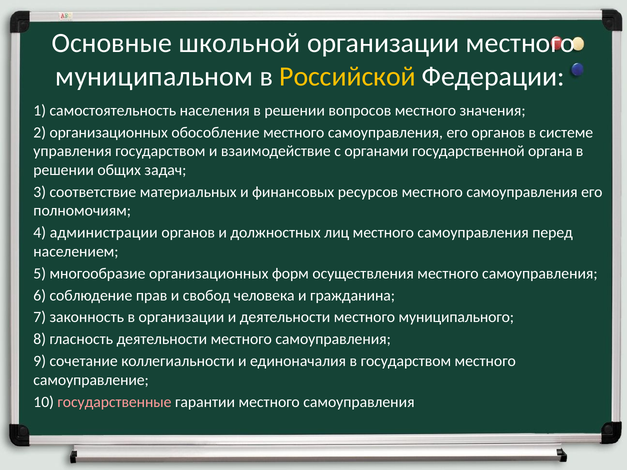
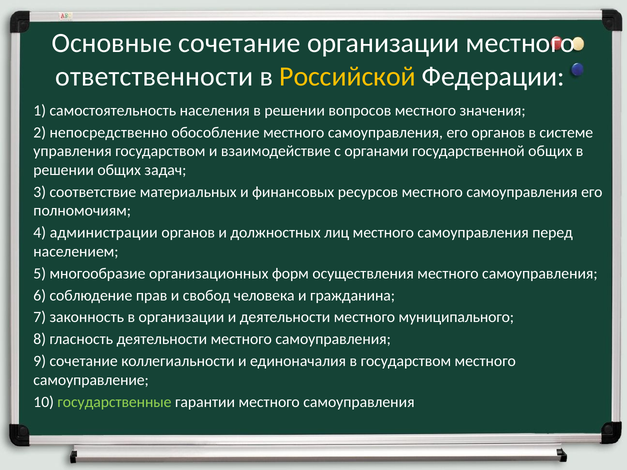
Основные школьной: школьной -> сочетание
муниципальном: муниципальном -> ответственности
2 организационных: организационных -> непосредственно
государственной органа: органа -> общих
государственные colour: pink -> light green
